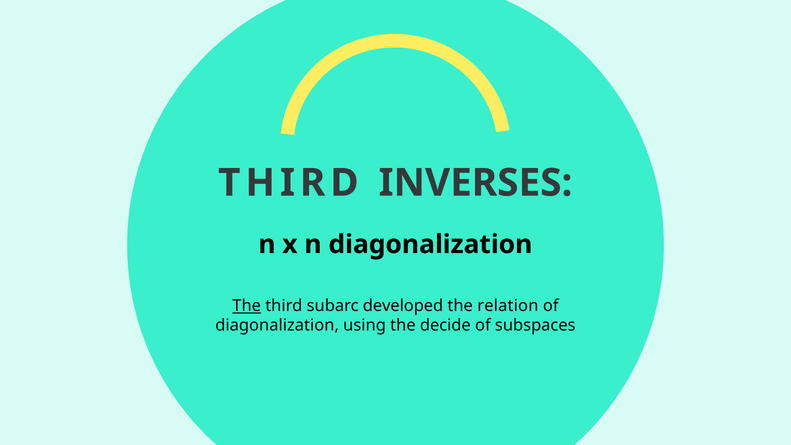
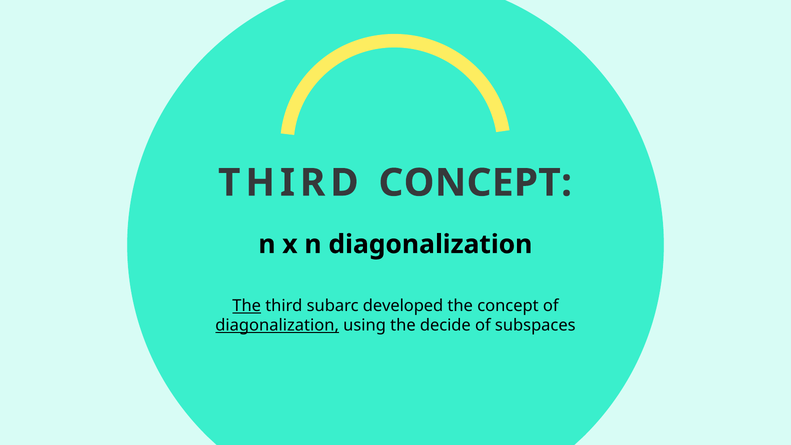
THIRD INVERSES: INVERSES -> CONCEPT
the relation: relation -> concept
diagonalization at (277, 325) underline: none -> present
